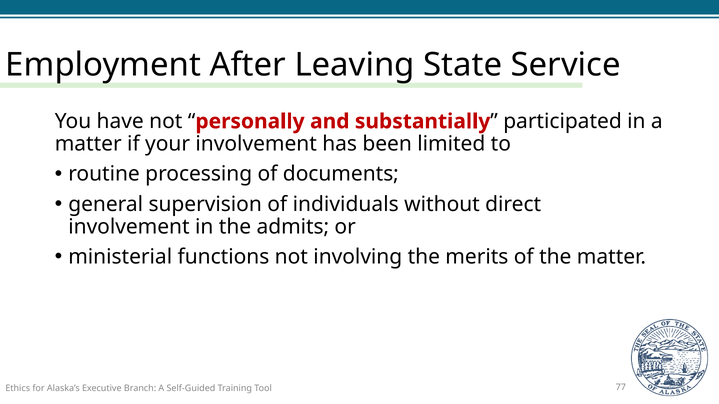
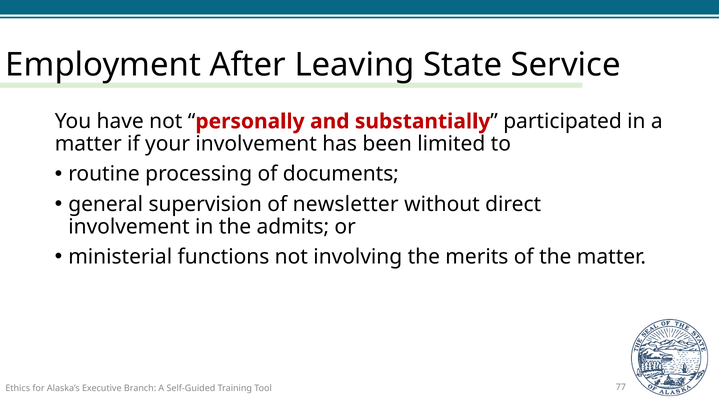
individuals: individuals -> newsletter
